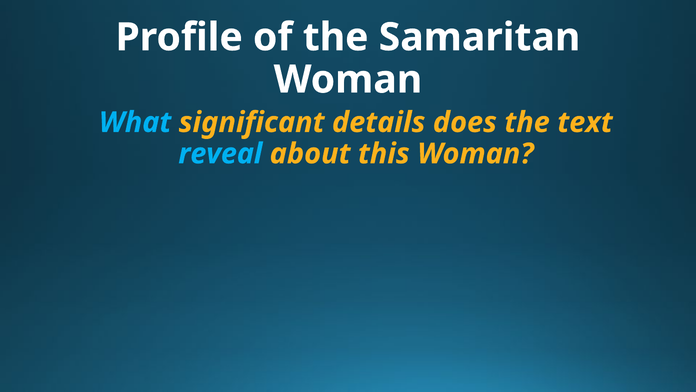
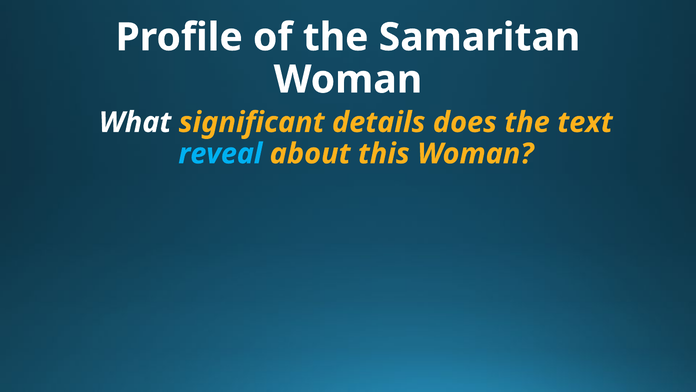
What colour: light blue -> white
